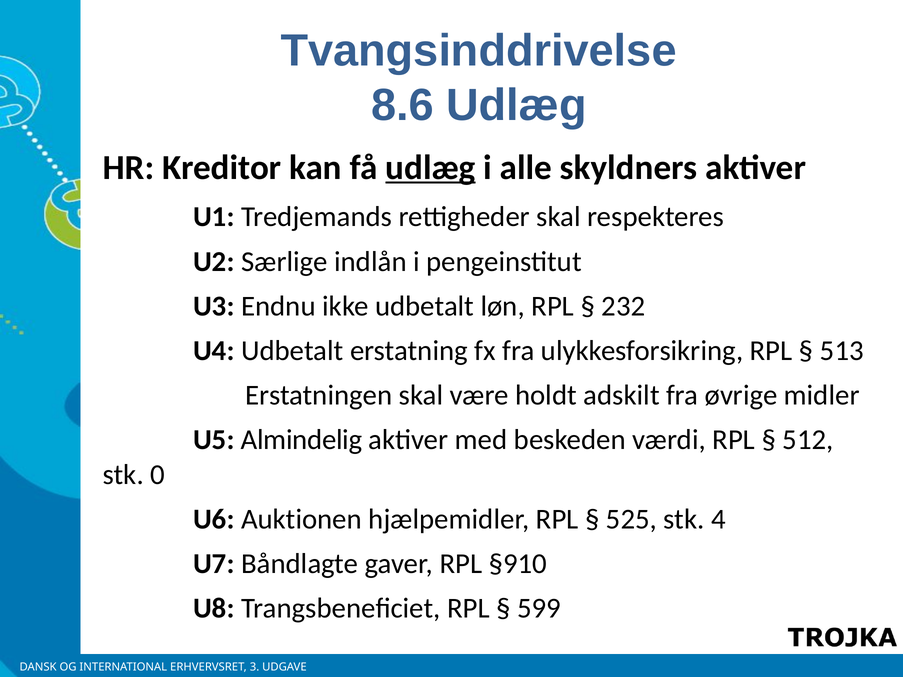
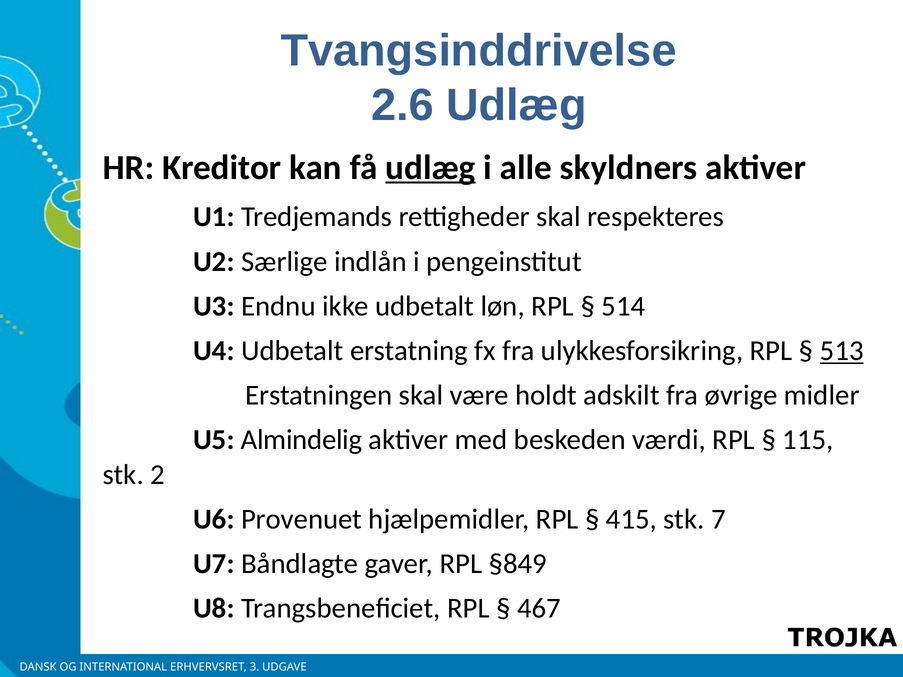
8.6: 8.6 -> 2.6
232: 232 -> 514
513 underline: none -> present
512: 512 -> 115
0: 0 -> 2
Auktionen: Auktionen -> Provenuet
525: 525 -> 415
4: 4 -> 7
§910: §910 -> §849
599: 599 -> 467
